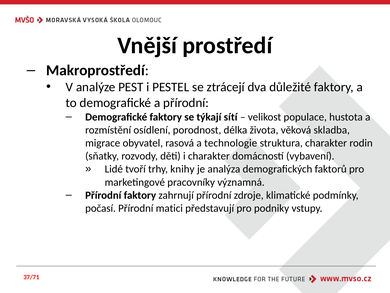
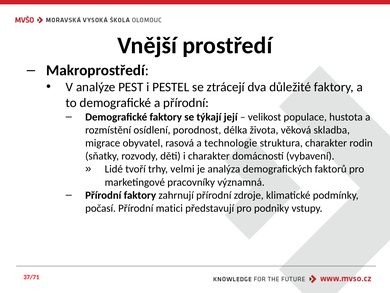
sítí: sítí -> její
knihy: knihy -> velmi
